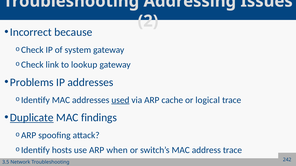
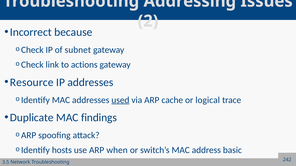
system: system -> subnet
lookup: lookup -> actions
Problems: Problems -> Resource
Duplicate underline: present -> none
address trace: trace -> basic
